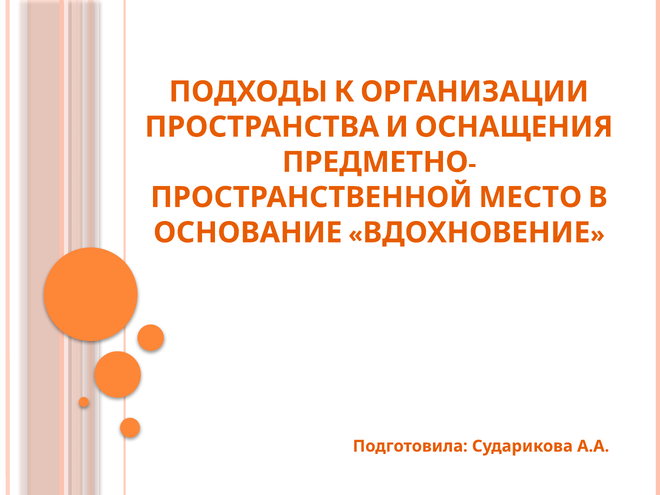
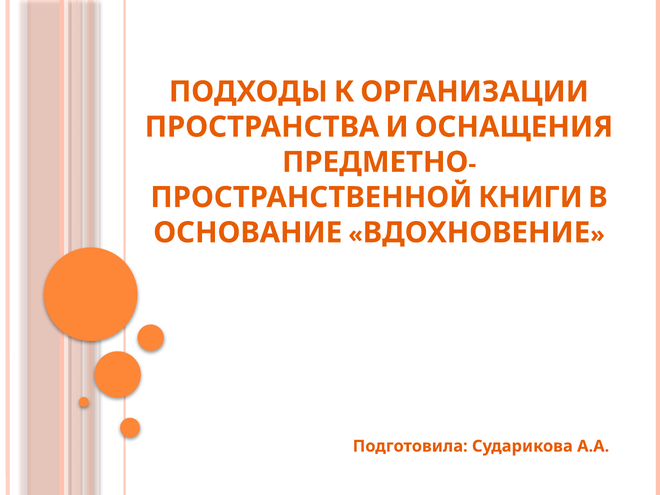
МЕСТО: МЕСТО -> КНИГИ
